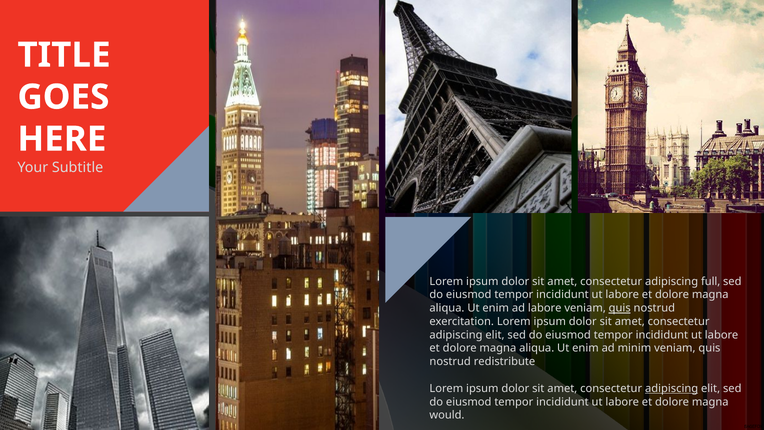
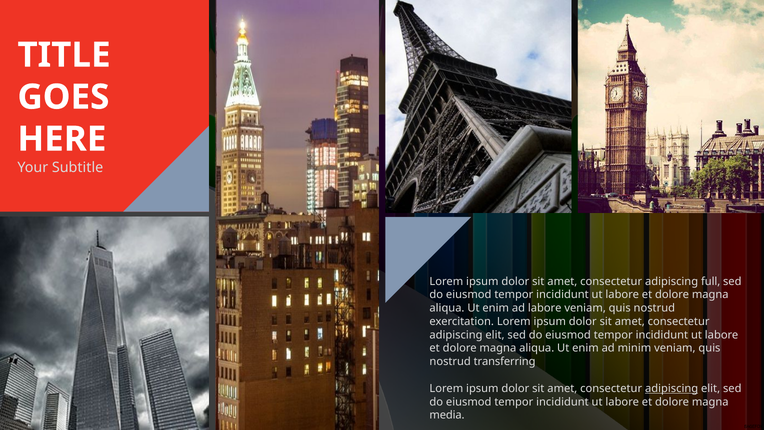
quis at (620, 308) underline: present -> none
redistribute: redistribute -> transferring
would: would -> media
